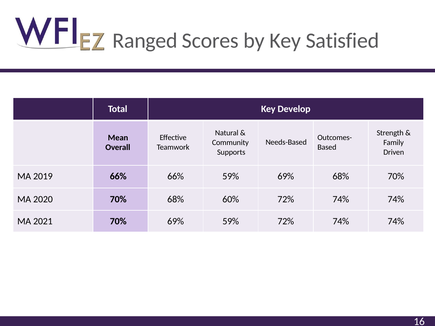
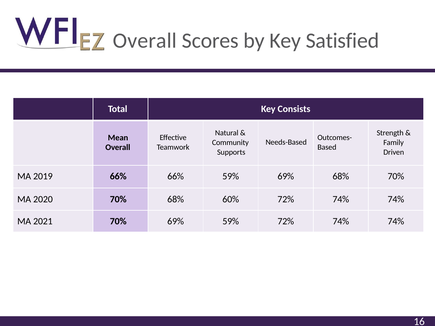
Ranged at (145, 41): Ranged -> Overall
Develop: Develop -> Consists
